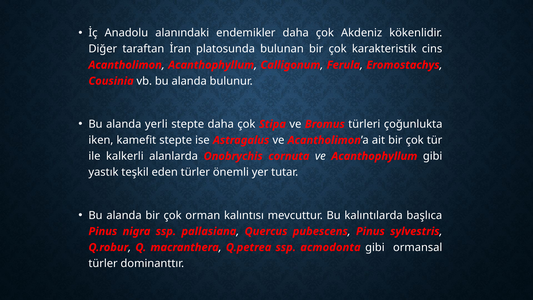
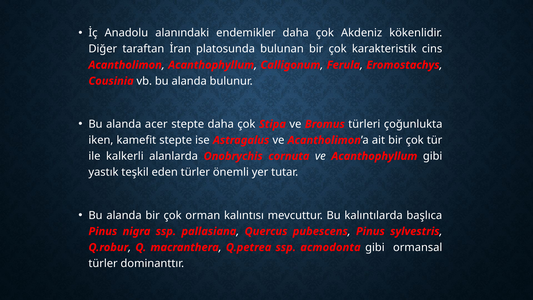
yerli: yerli -> acer
